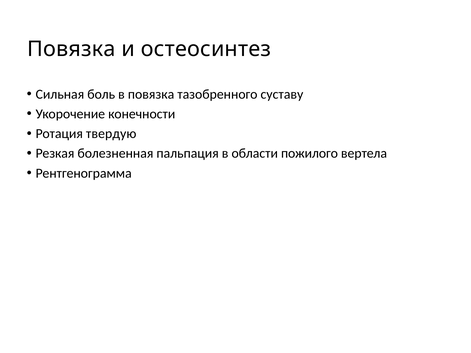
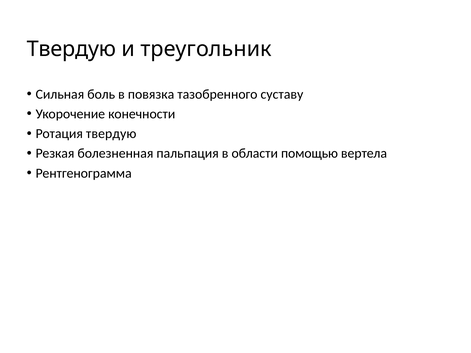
Повязка at (71, 49): Повязка -> Твердую
остеосинтез: остеосинтез -> треугольник
пожилого: пожилого -> помощью
